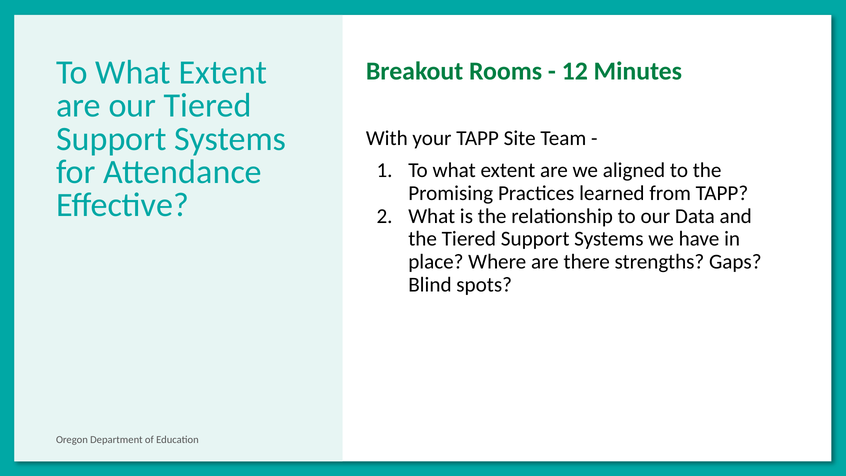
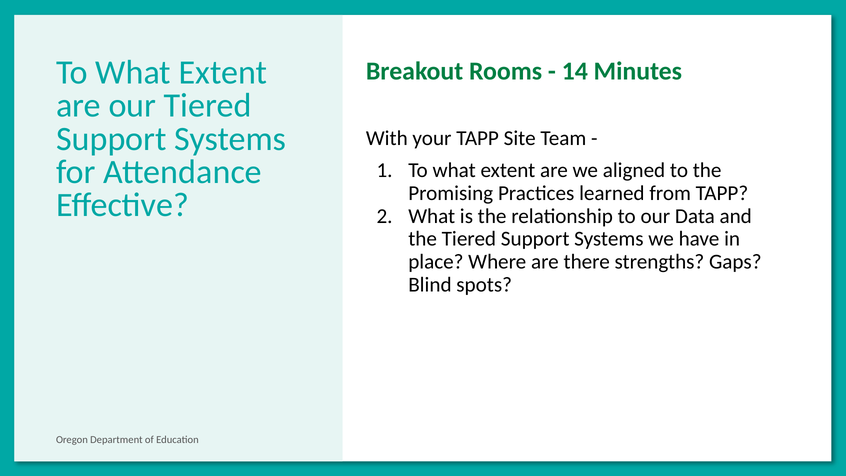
12: 12 -> 14
